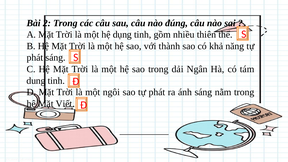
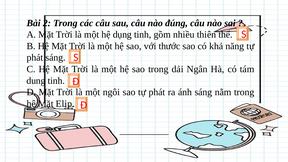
thành: thành -> thước
Viết: Viết -> Elip
